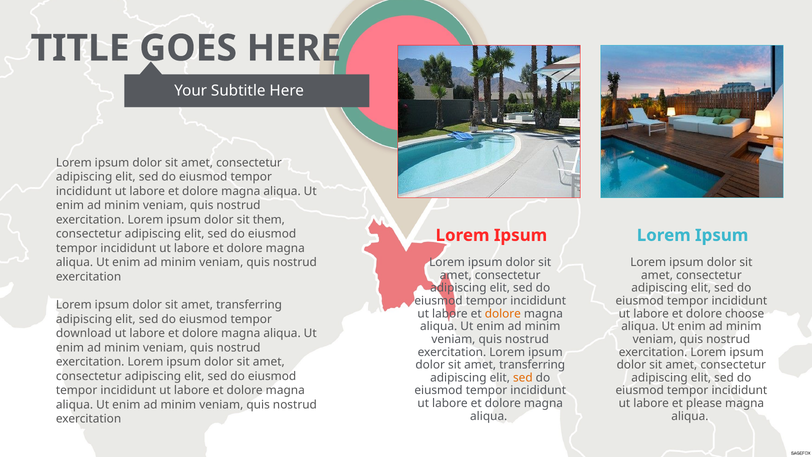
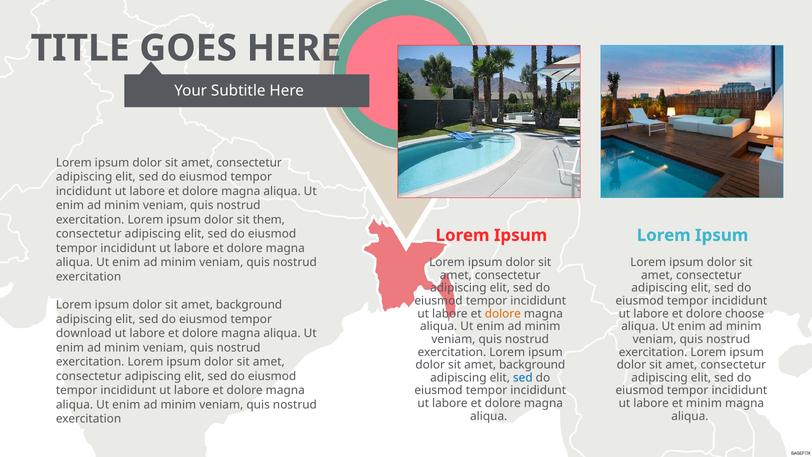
transferring at (249, 305): transferring -> background
transferring at (532, 365): transferring -> background
sed at (523, 378) colour: orange -> blue
et please: please -> minim
